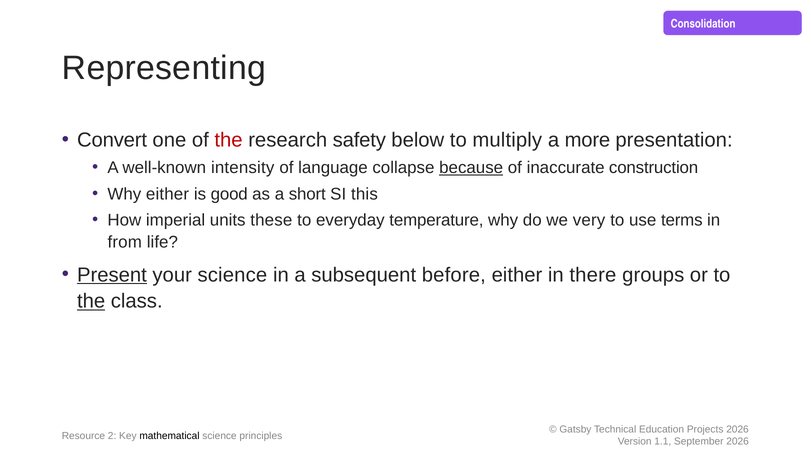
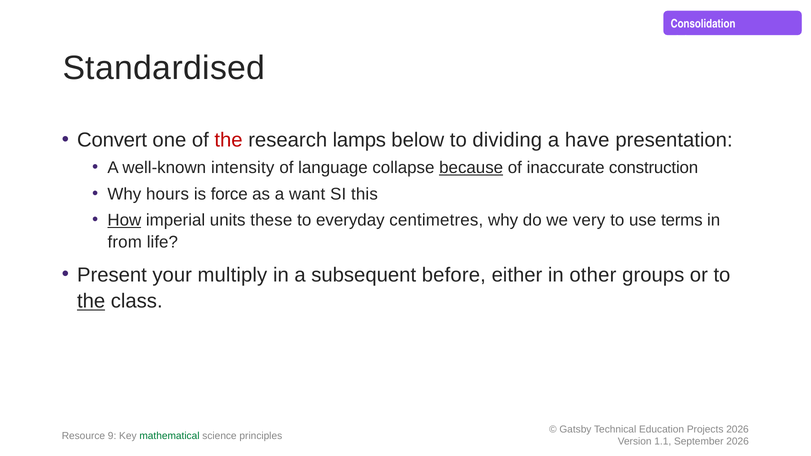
Representing: Representing -> Standardised
safety: safety -> lamps
multiply: multiply -> dividing
more: more -> have
Why either: either -> hours
good: good -> force
short: short -> want
How underline: none -> present
temperature: temperature -> centimetres
Present underline: present -> none
your science: science -> multiply
there: there -> other
2: 2 -> 9
mathematical colour: black -> green
